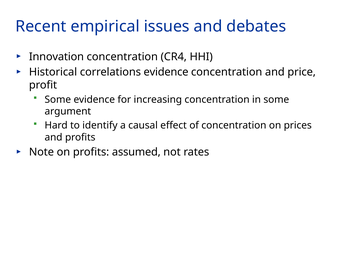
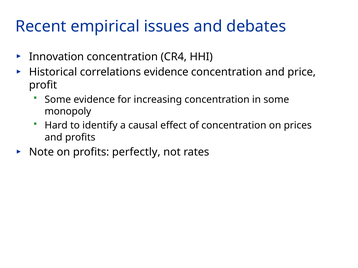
argument: argument -> monopoly
assumed: assumed -> perfectly
